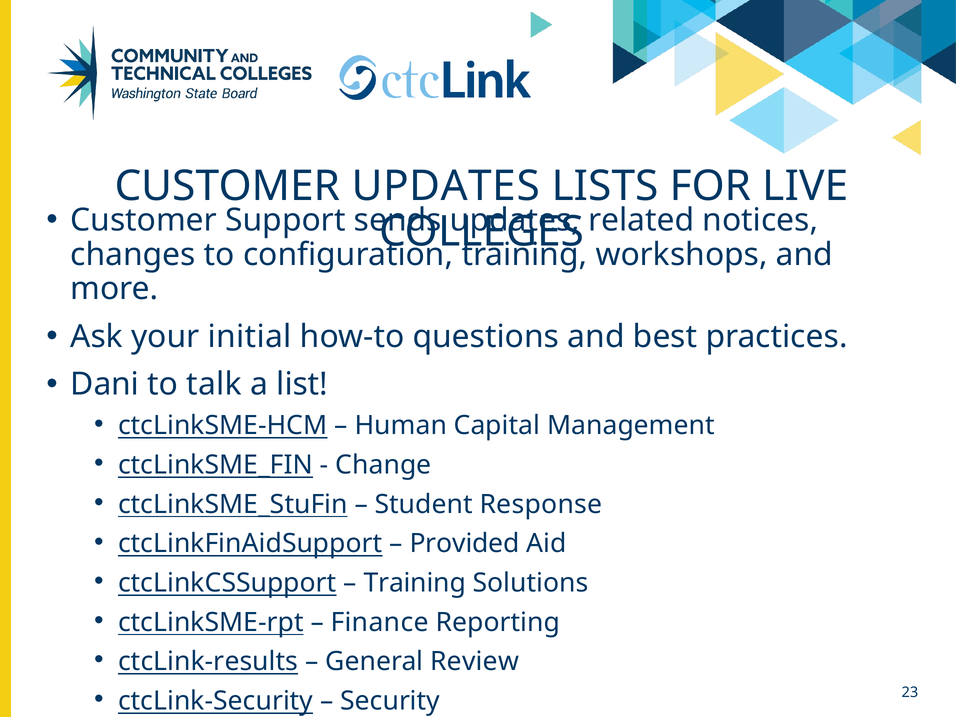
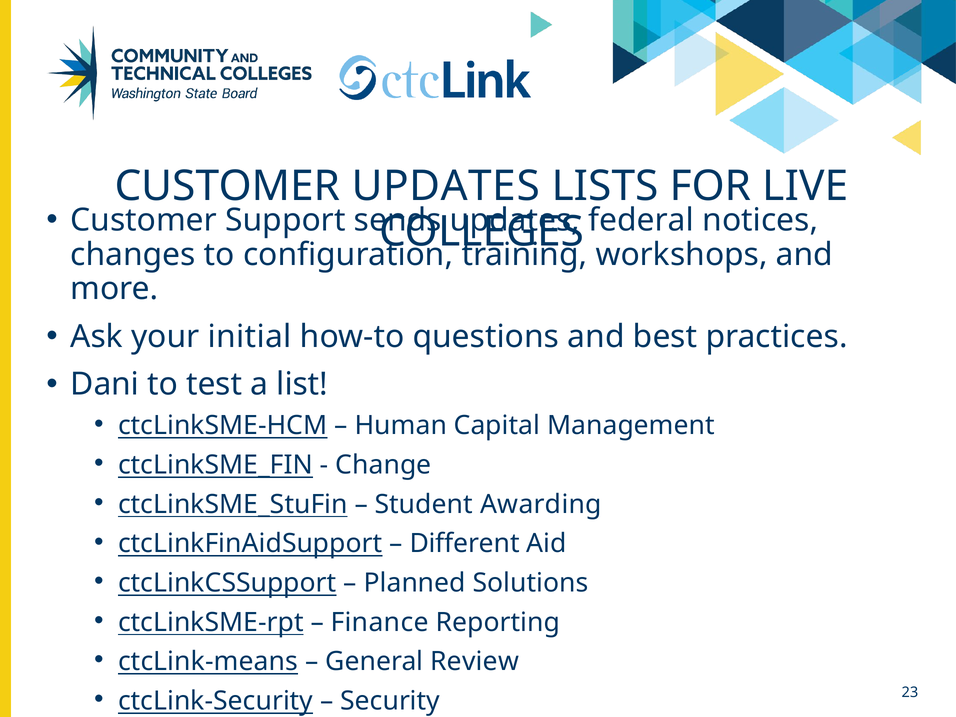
related: related -> federal
talk: talk -> test
Response: Response -> Awarding
Provided: Provided -> Different
Training at (415, 583): Training -> Planned
ctcLink-results: ctcLink-results -> ctcLink-means
